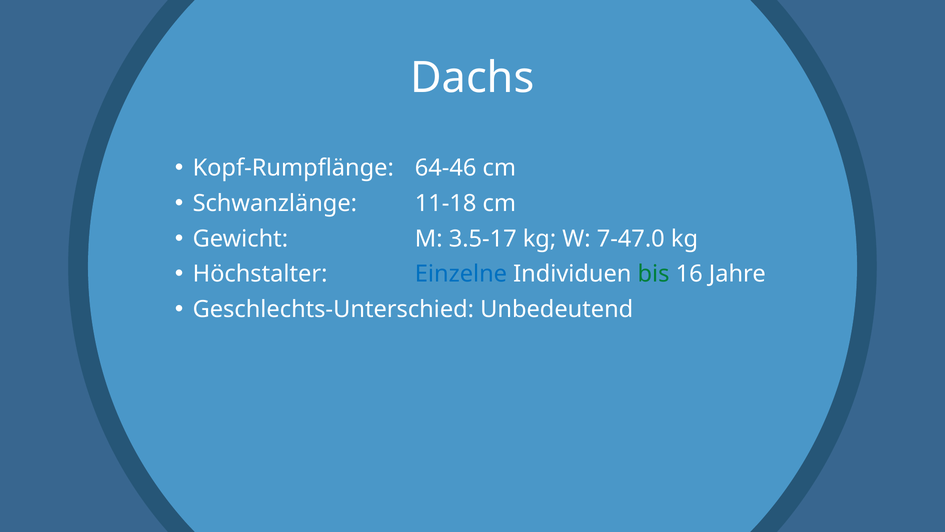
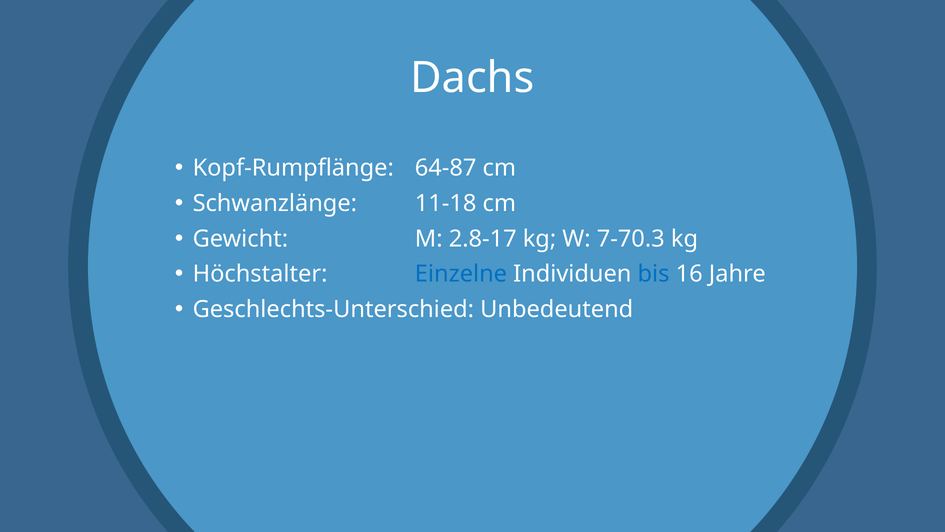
64-46: 64-46 -> 64-87
3.5-17: 3.5-17 -> 2.8-17
7-47.0: 7-47.0 -> 7-70.3
bis colour: green -> blue
